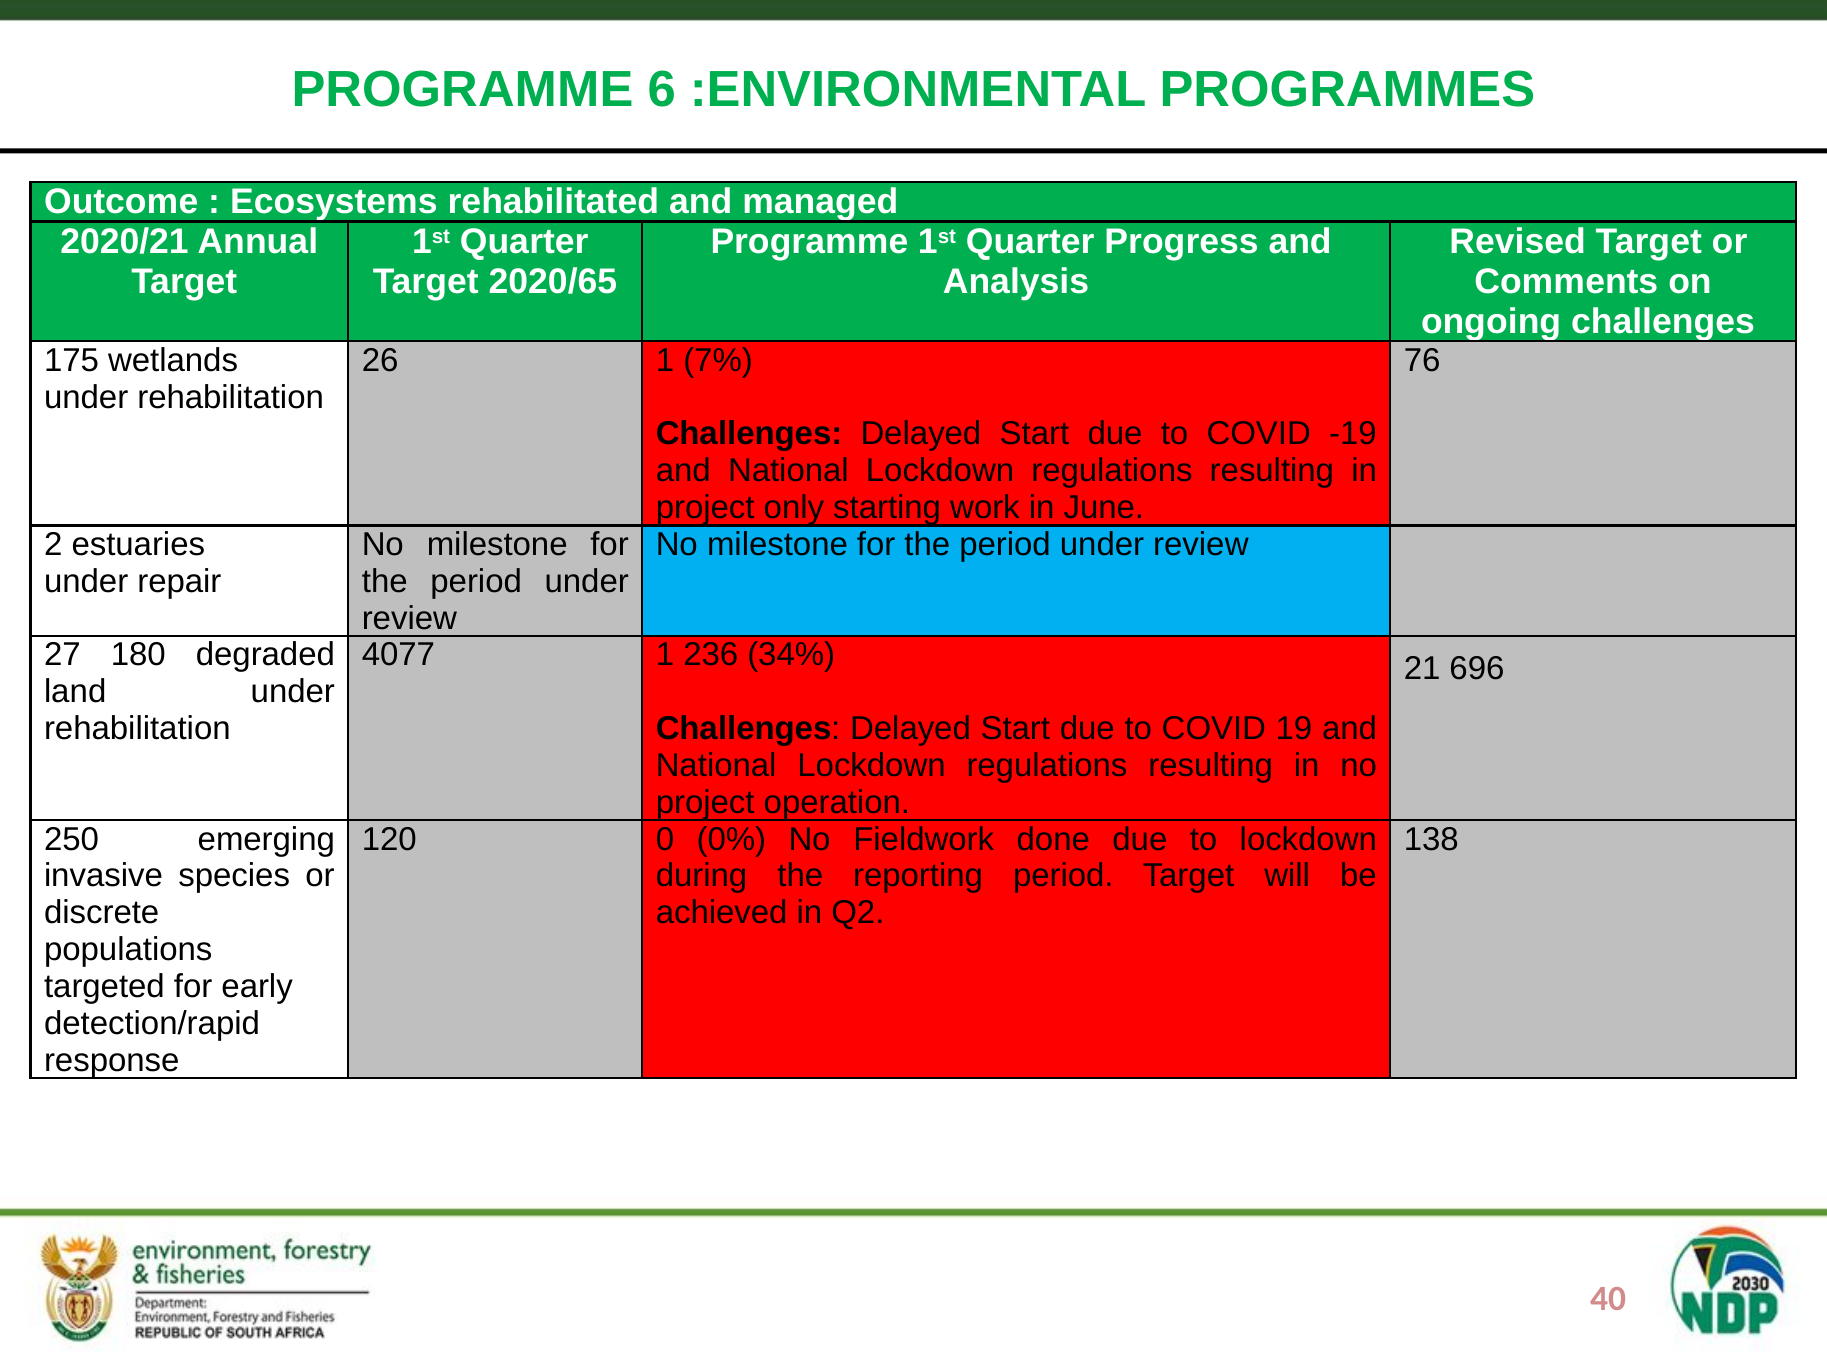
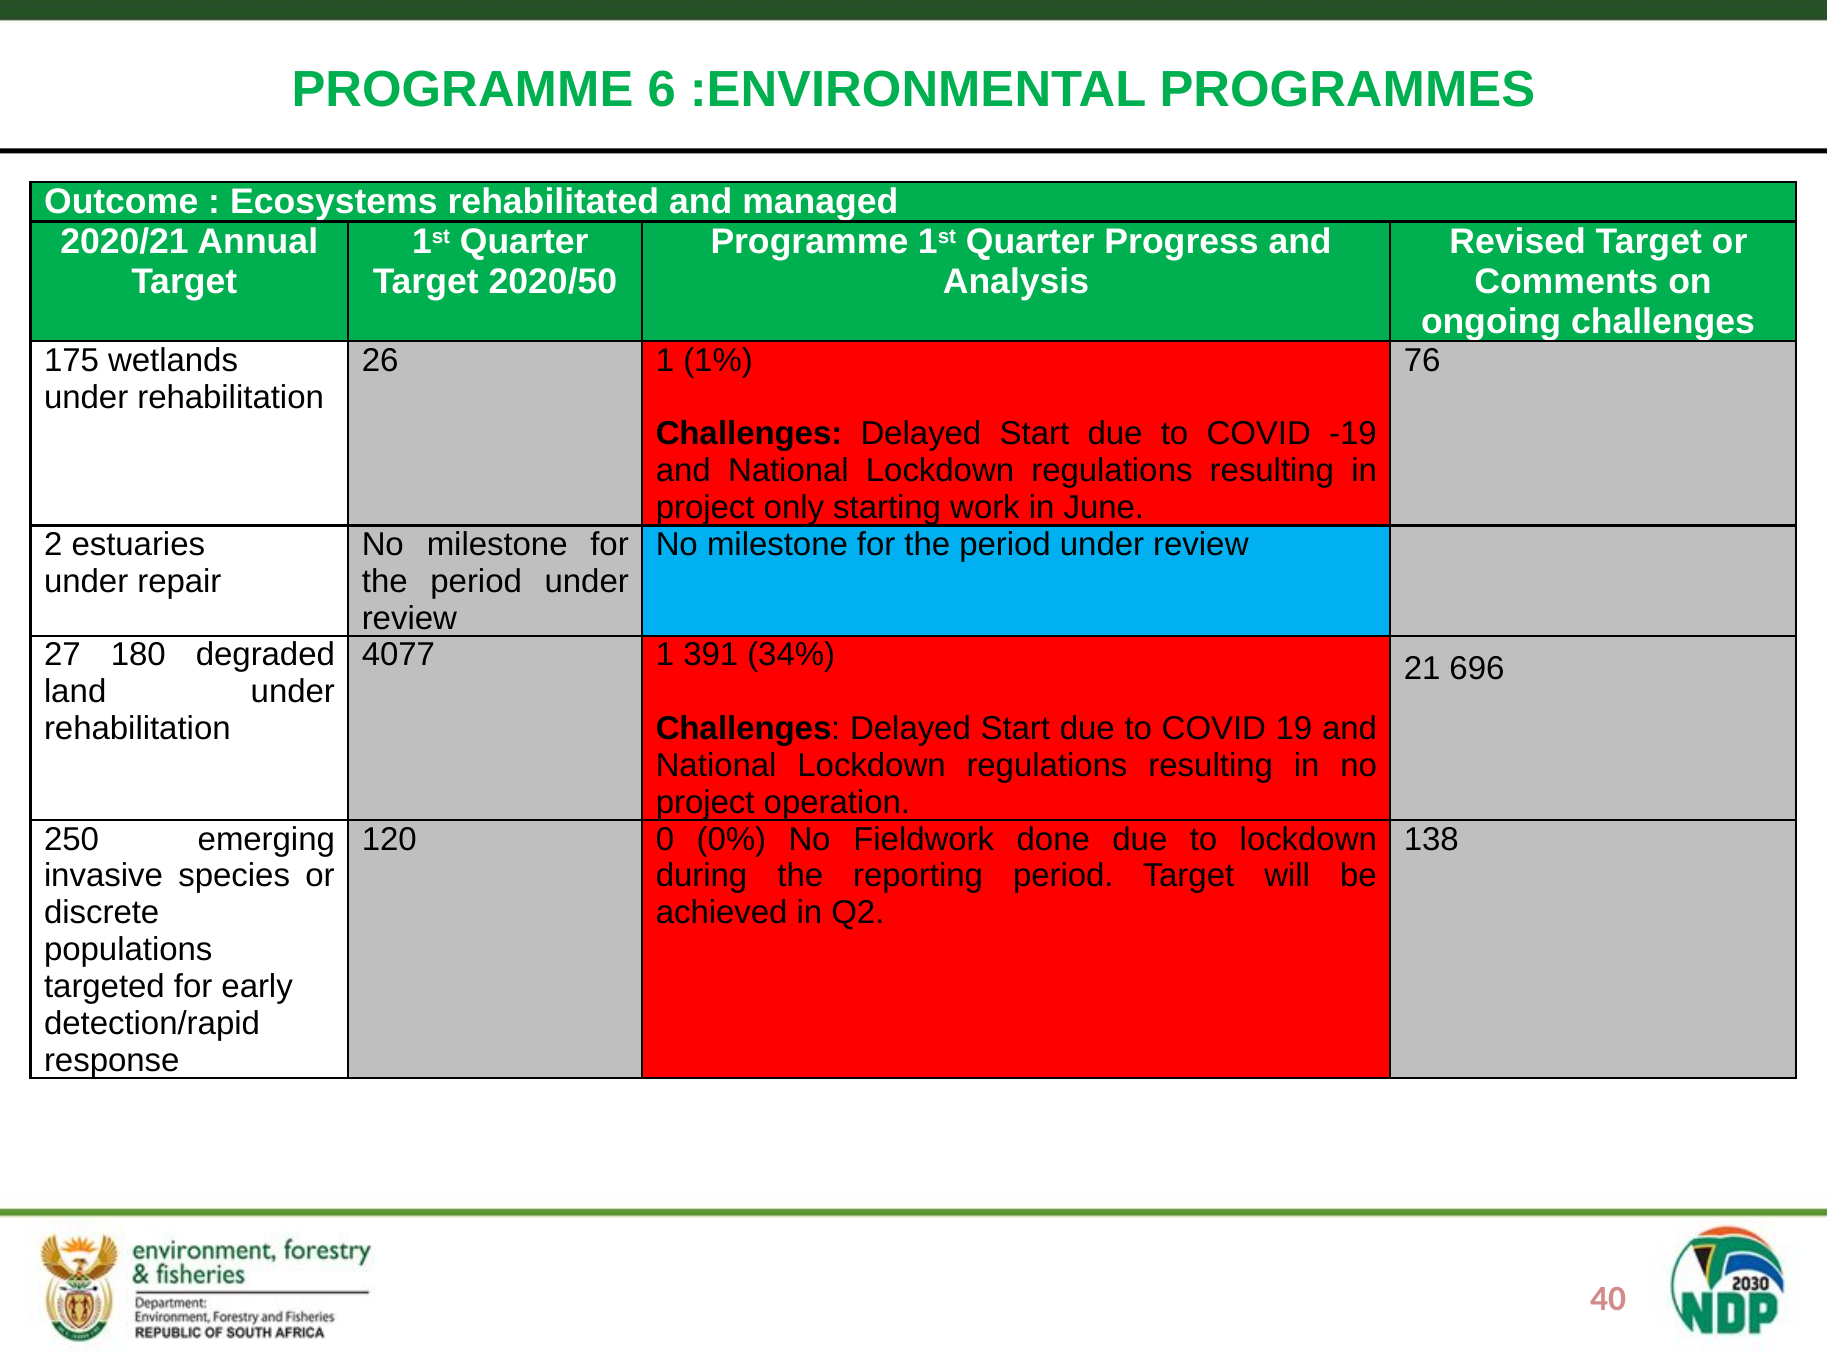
2020/65: 2020/65 -> 2020/50
7%: 7% -> 1%
236: 236 -> 391
